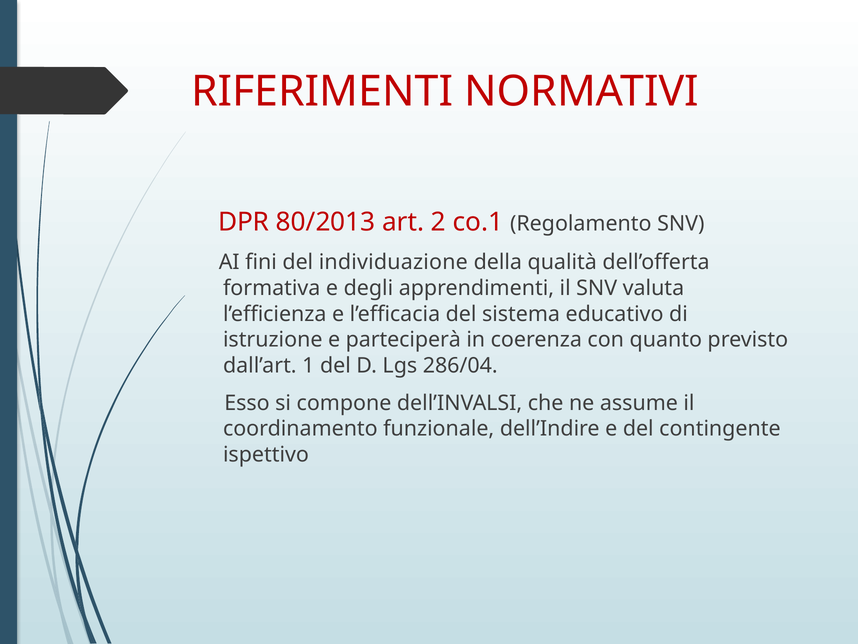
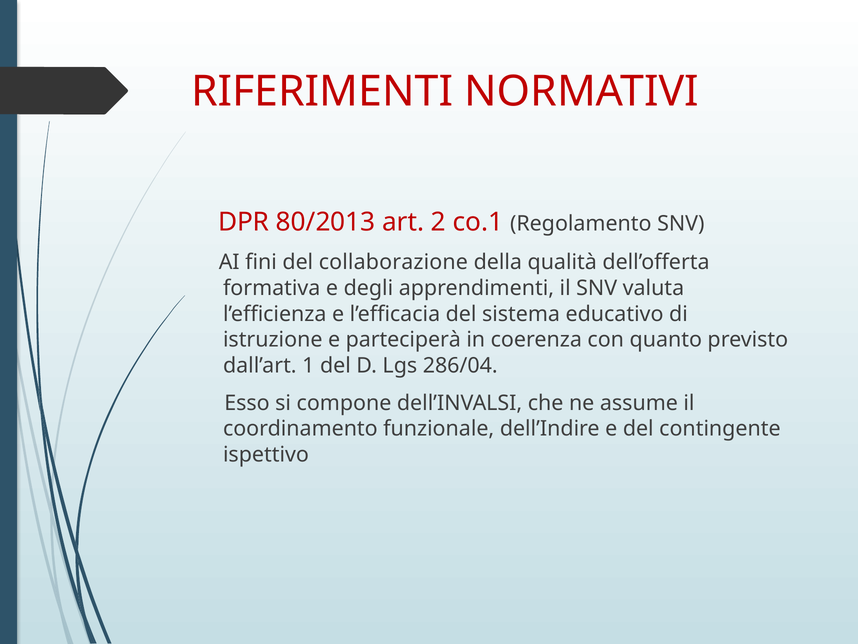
individuazione: individuazione -> collaborazione
